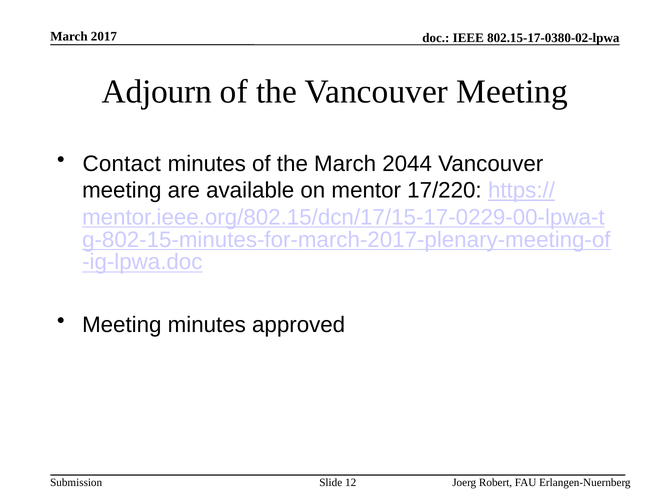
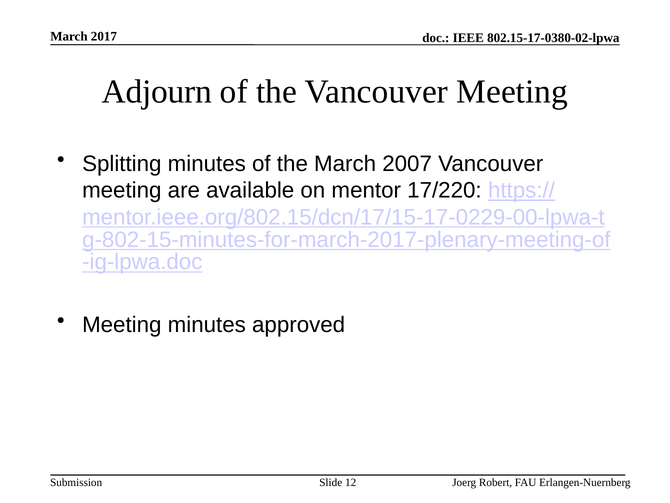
Contact: Contact -> Splitting
2044: 2044 -> 2007
